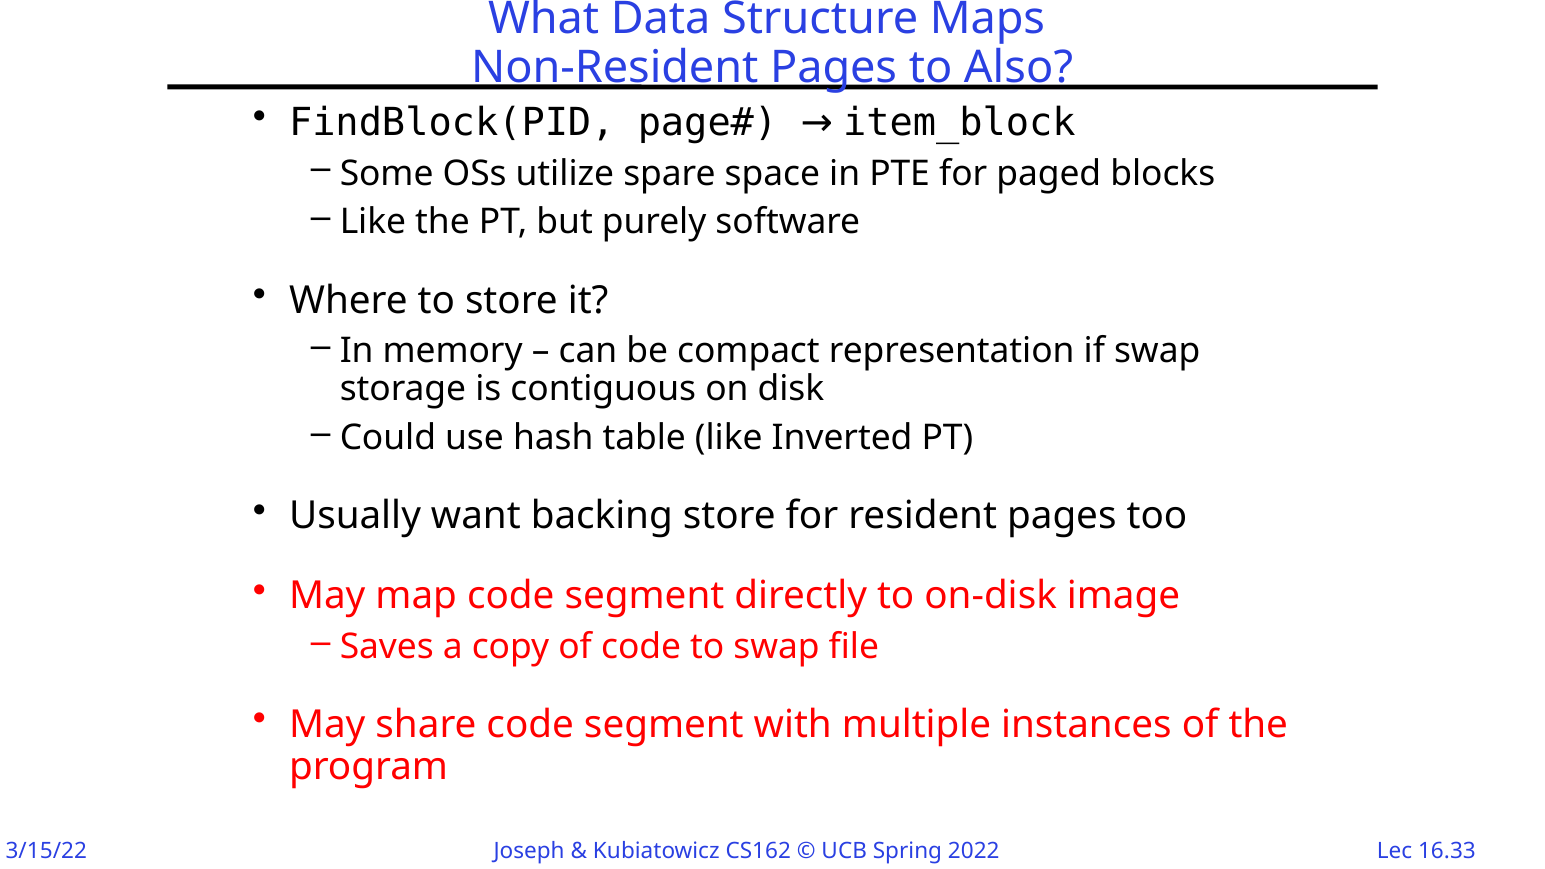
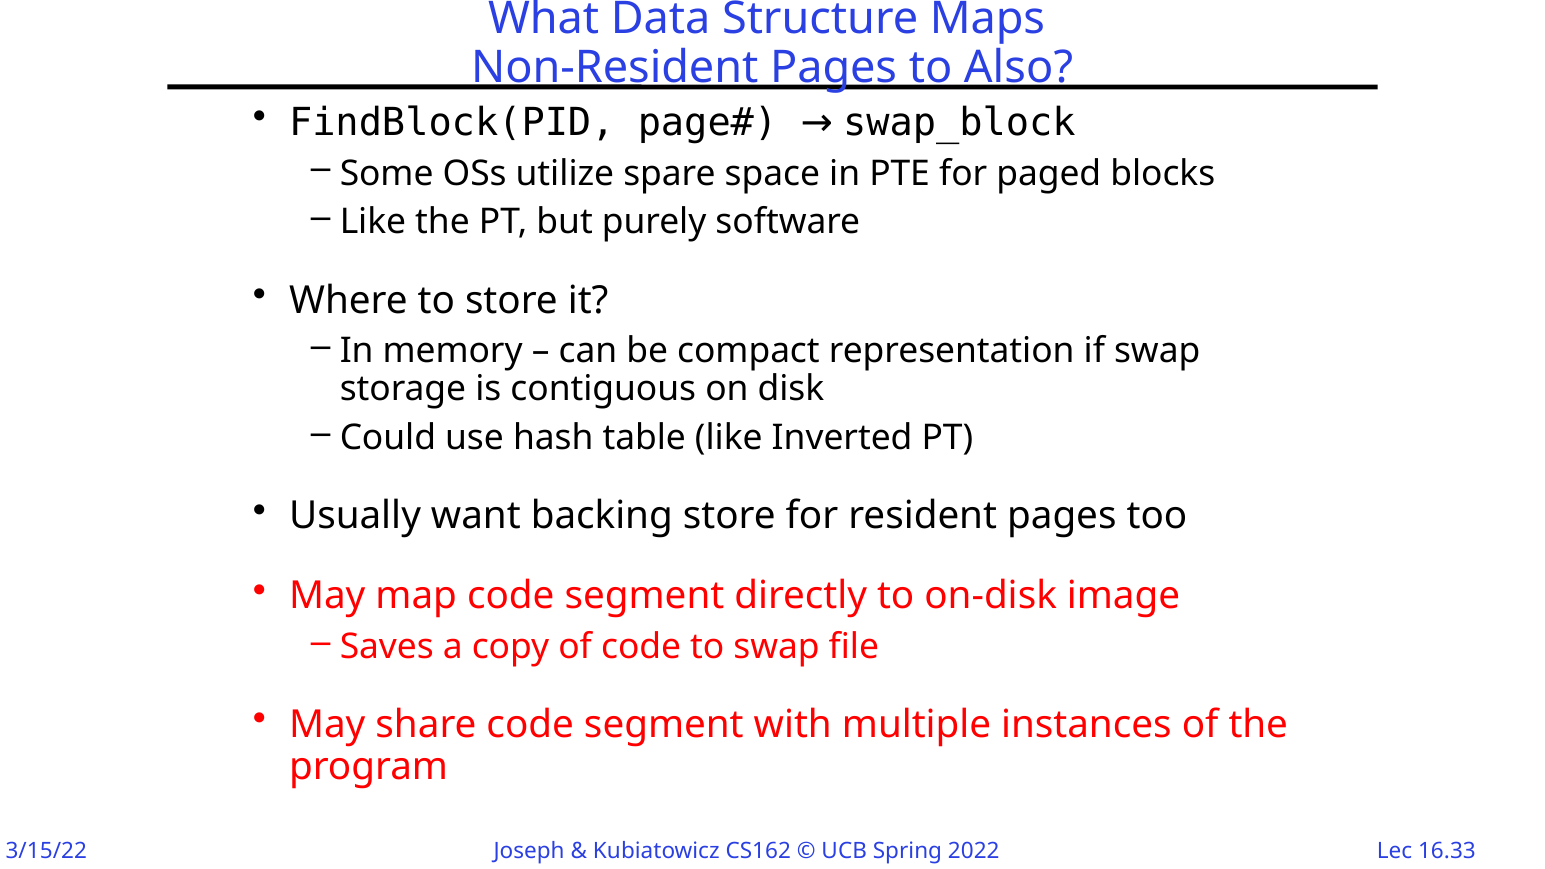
item_block: item_block -> swap_block
